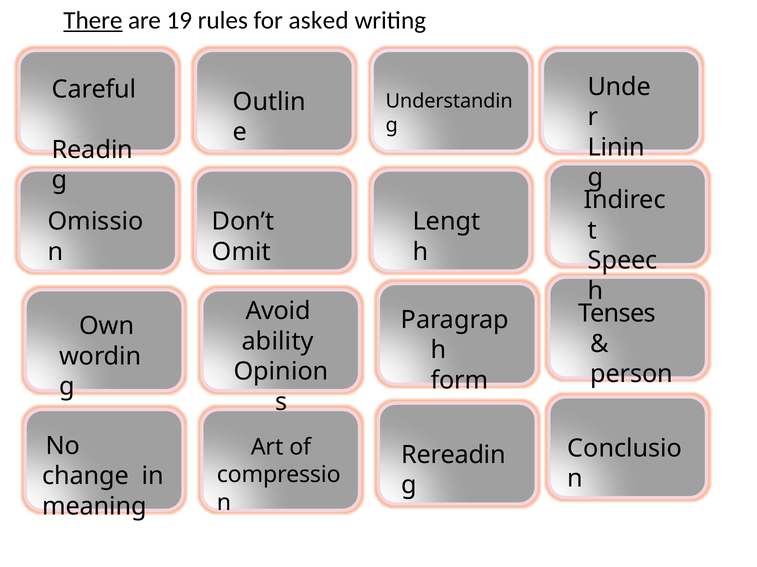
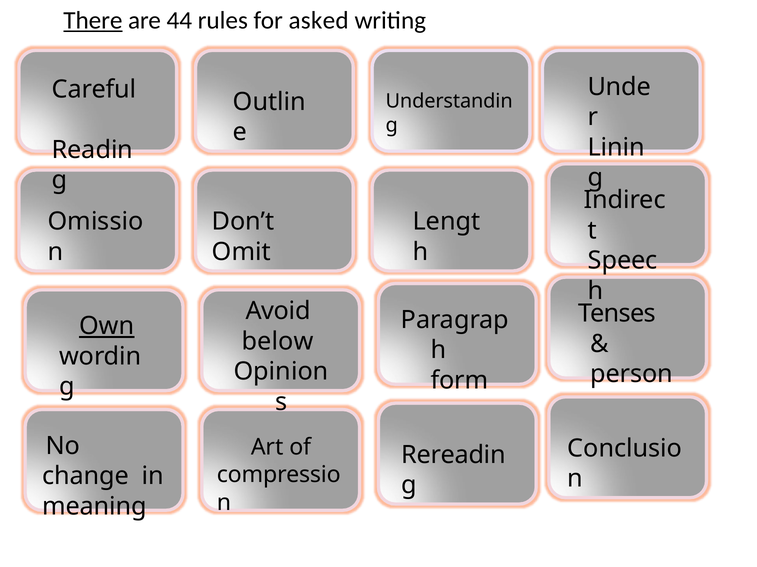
19: 19 -> 44
Own underline: none -> present
ability: ability -> below
